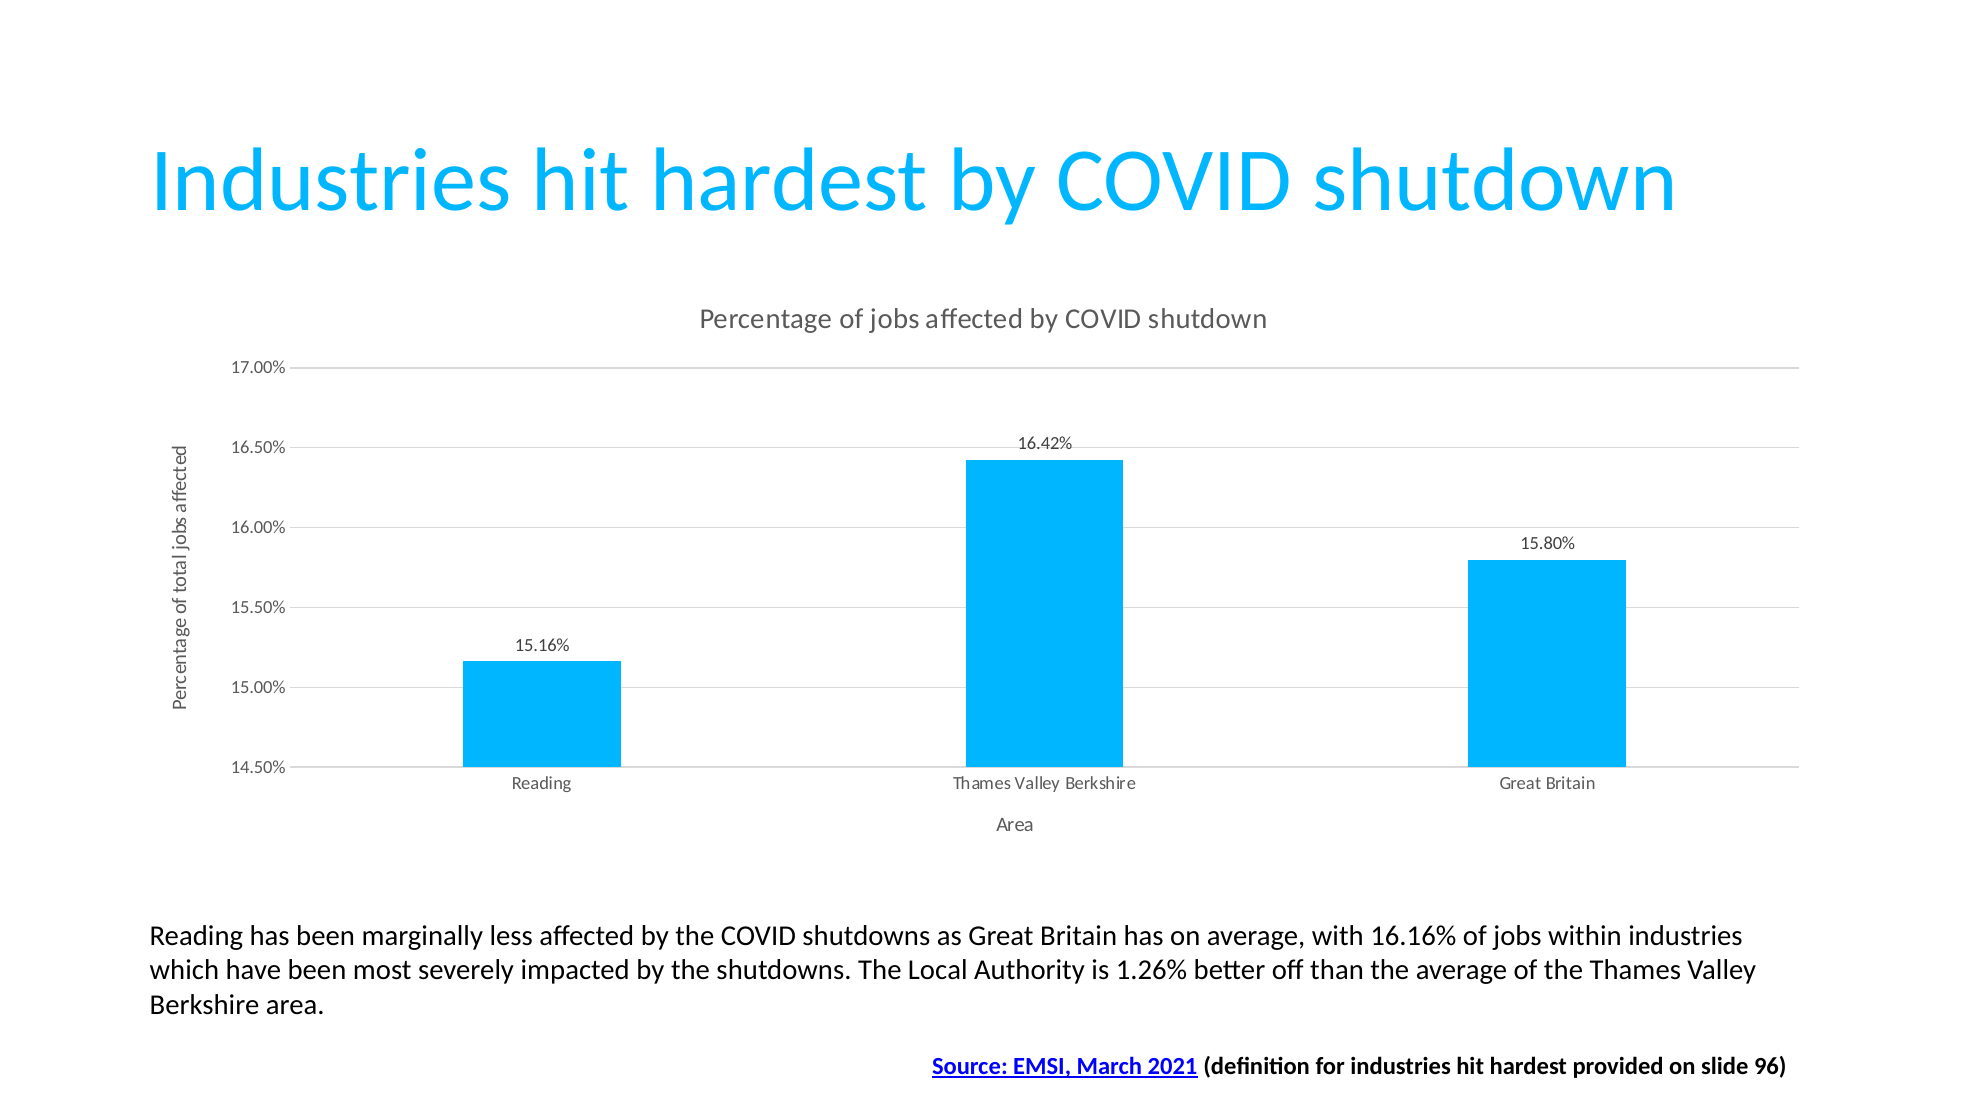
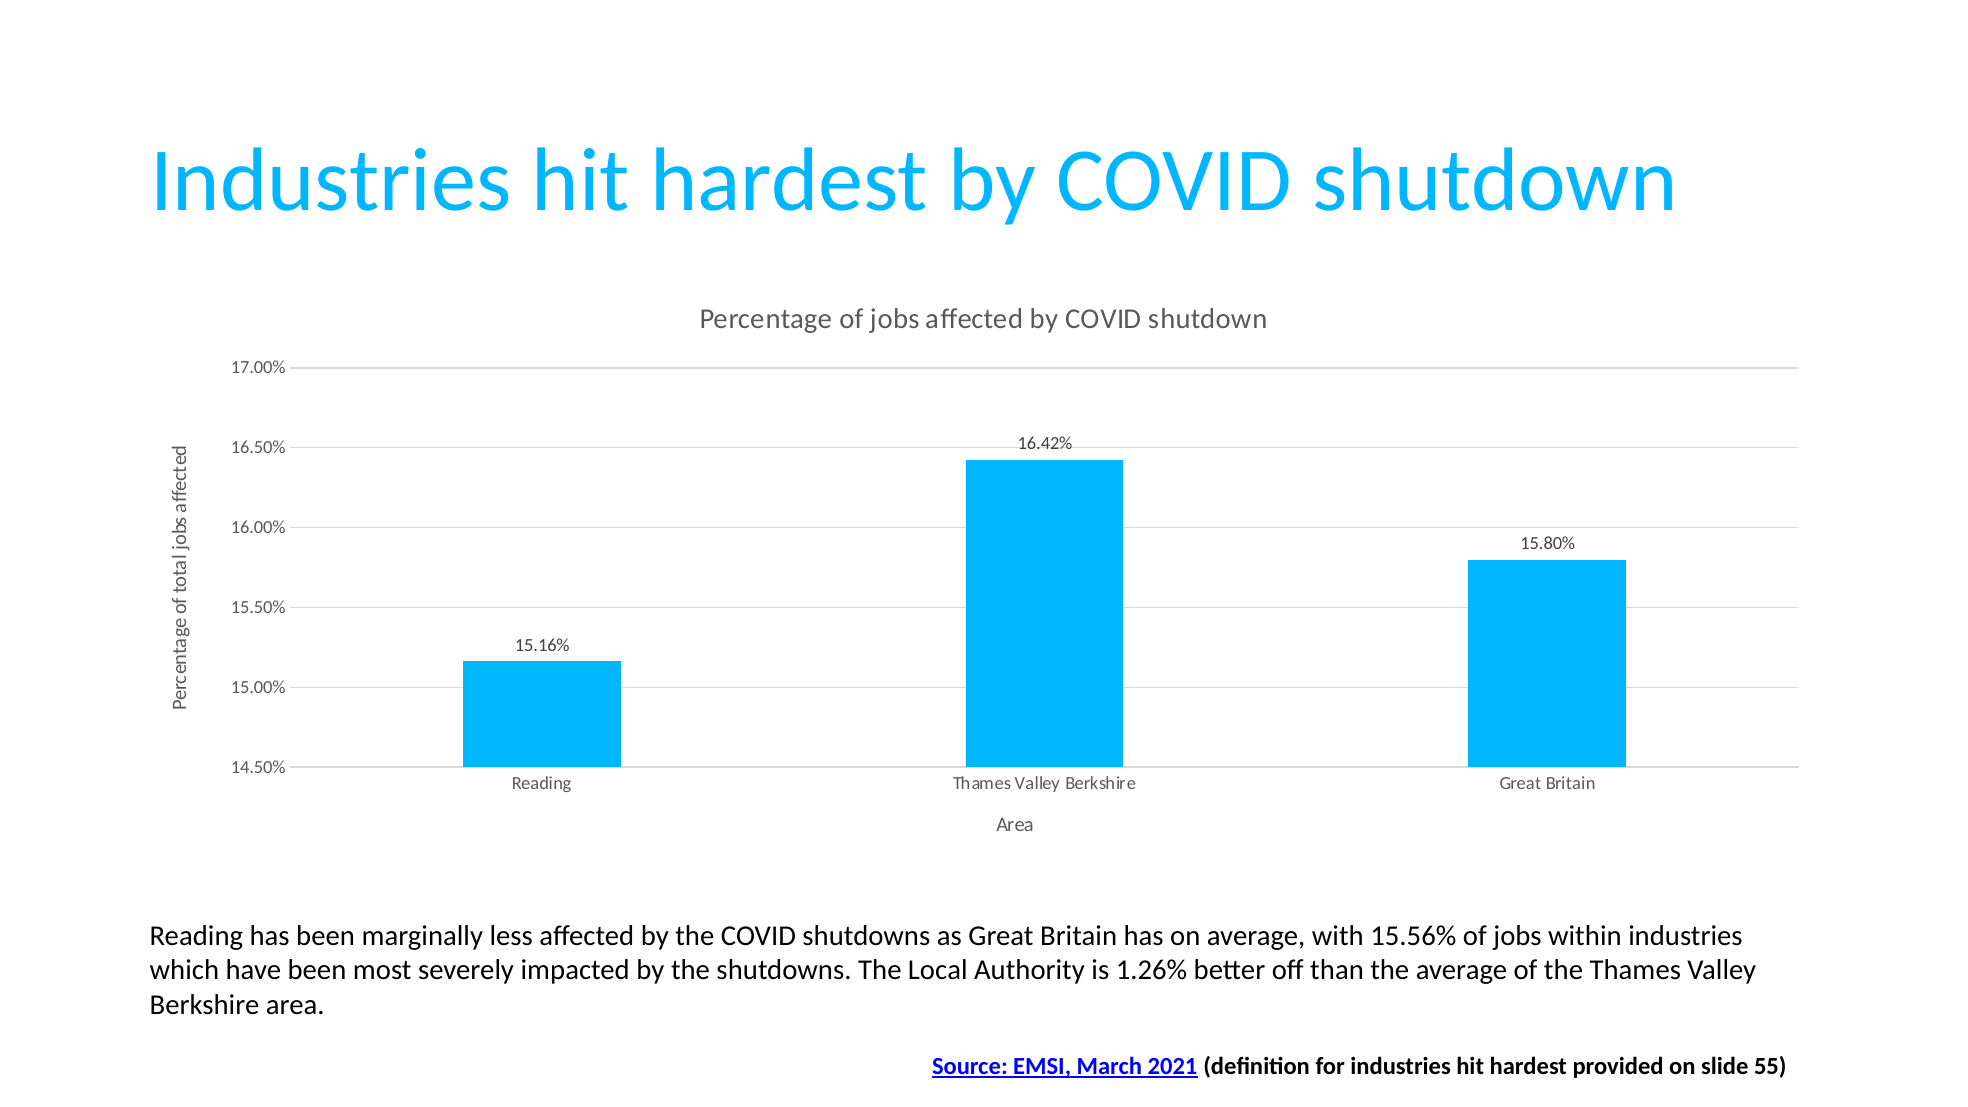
16.16%: 16.16% -> 15.56%
96: 96 -> 55
